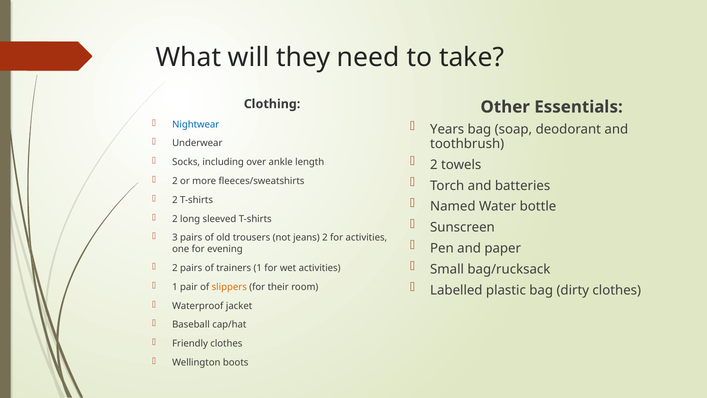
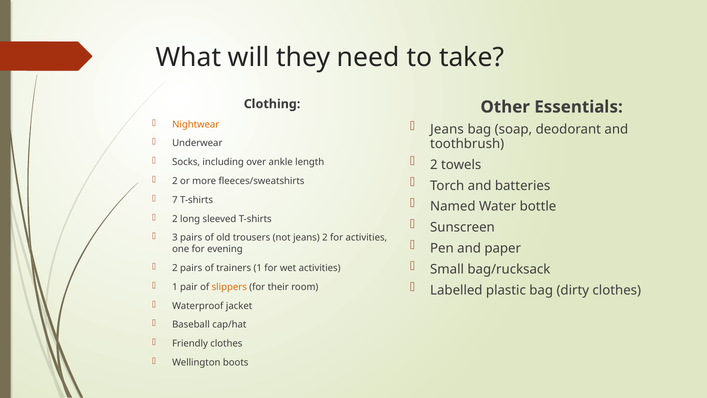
Nightwear colour: blue -> orange
Years at (447, 129): Years -> Jeans
2 at (175, 200): 2 -> 7
